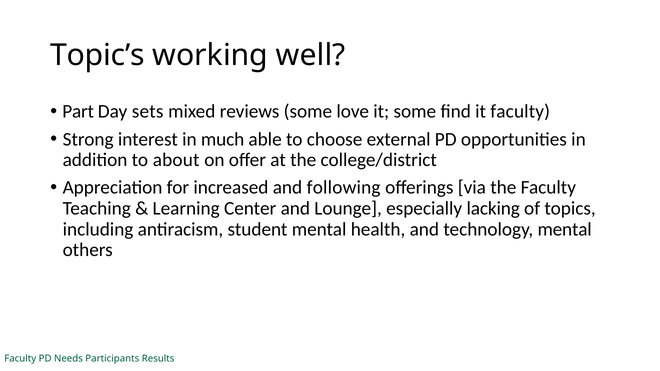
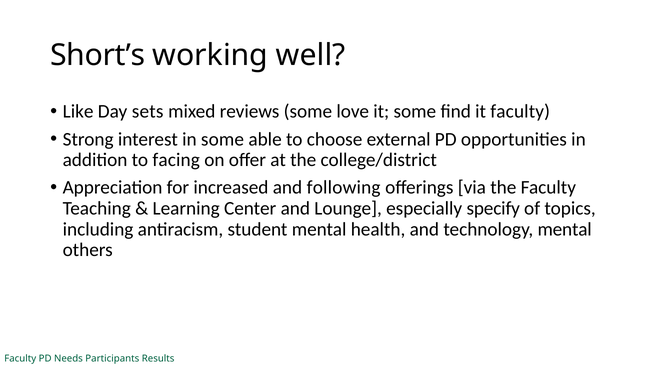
Topic’s: Topic’s -> Short’s
Part: Part -> Like
in much: much -> some
about: about -> facing
lacking: lacking -> specify
